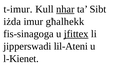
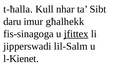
t-imur: t-imur -> t-ħalla
nhar underline: present -> none
iżda: iżda -> daru
lil-Ateni: lil-Ateni -> lil-Salm
